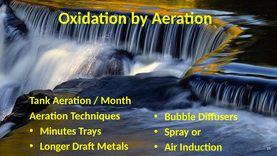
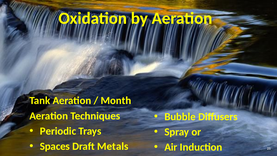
Minutes: Minutes -> Periodic
Longer: Longer -> Spaces
